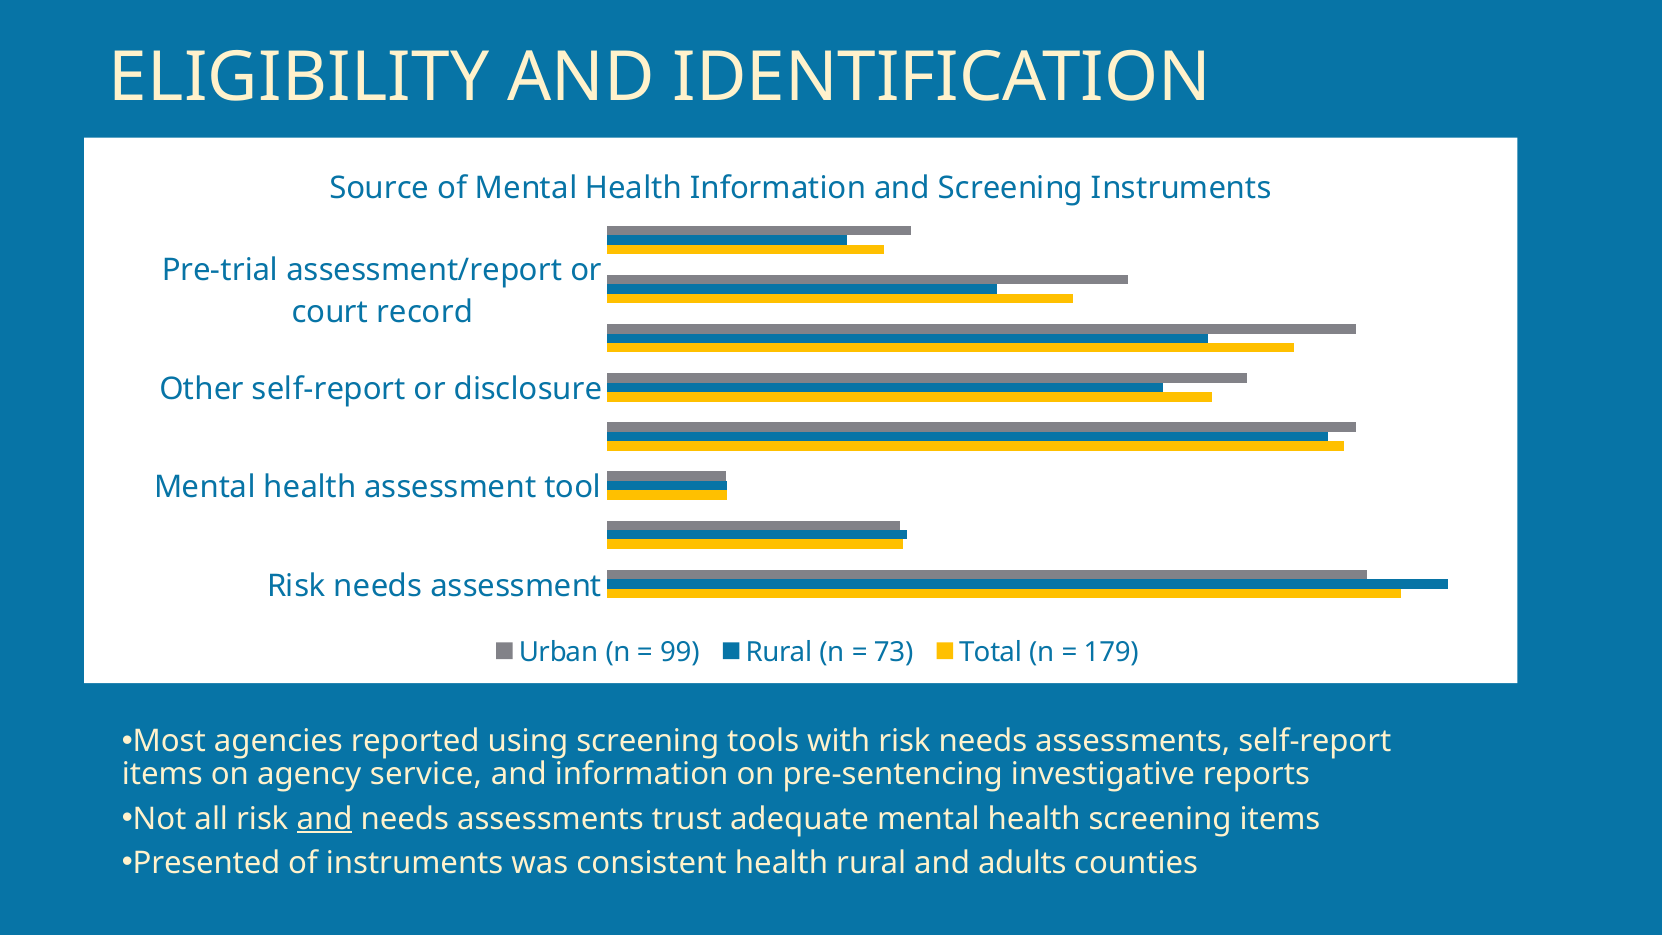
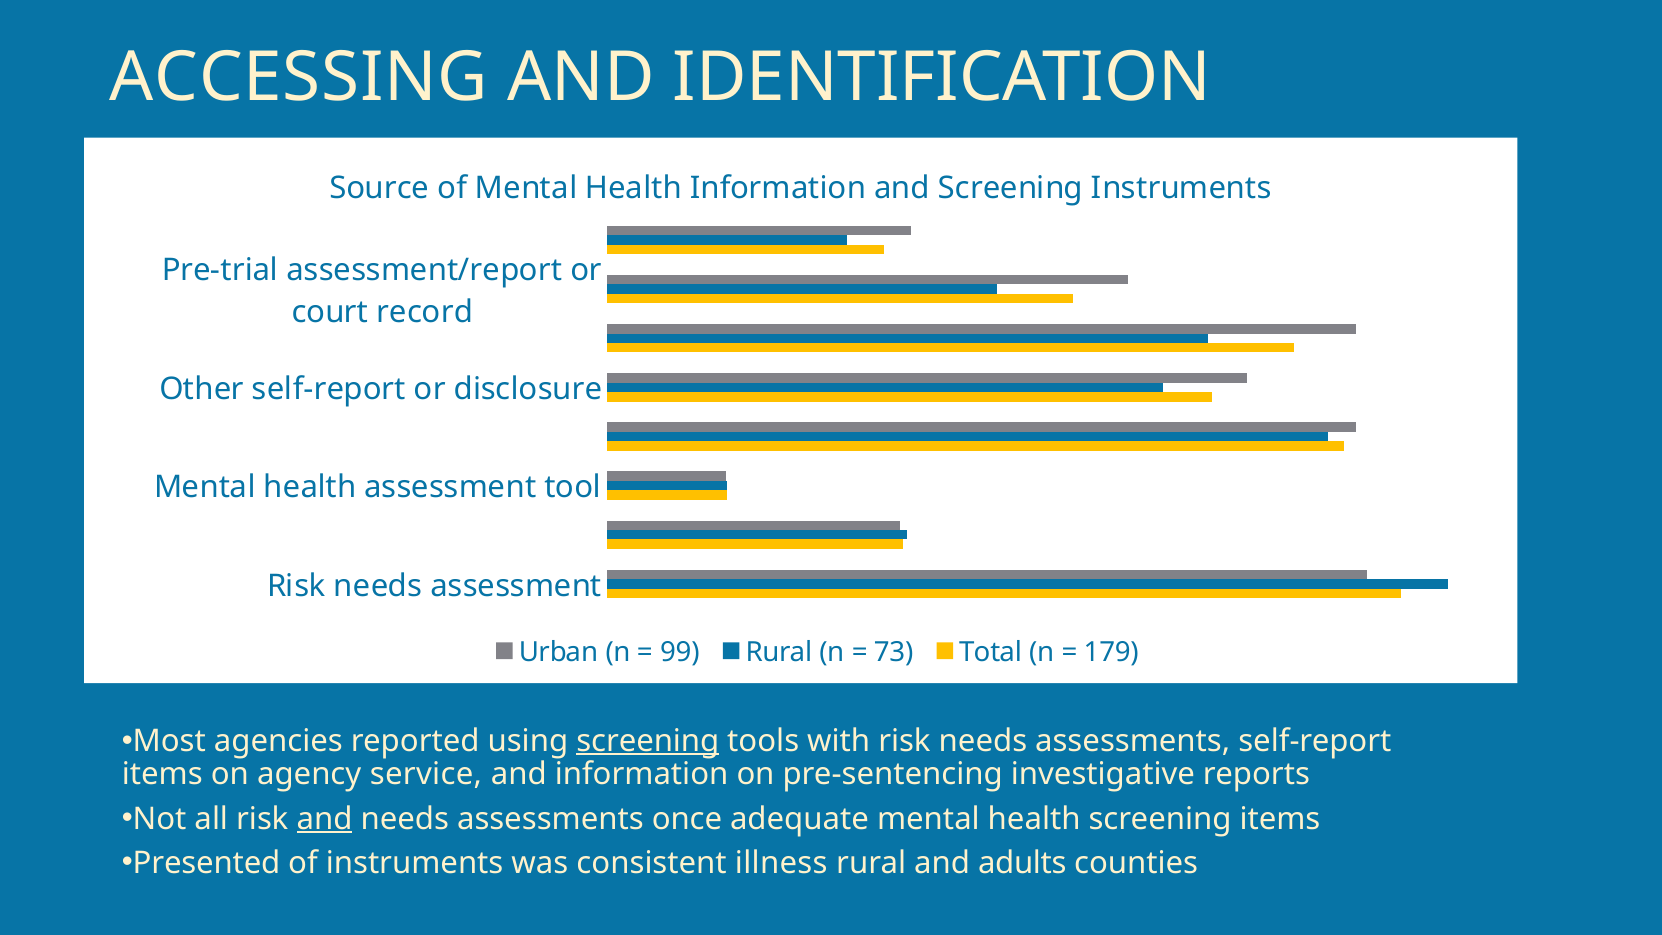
ELIGIBILITY: ELIGIBILITY -> ACCESSING
screening at (648, 741) underline: none -> present
trust: trust -> once
consistent health: health -> illness
